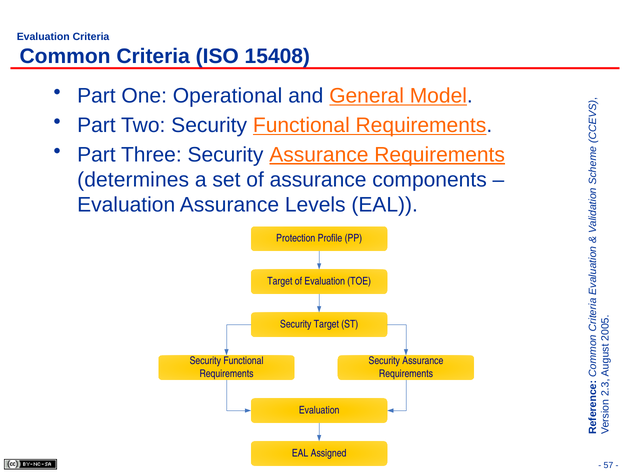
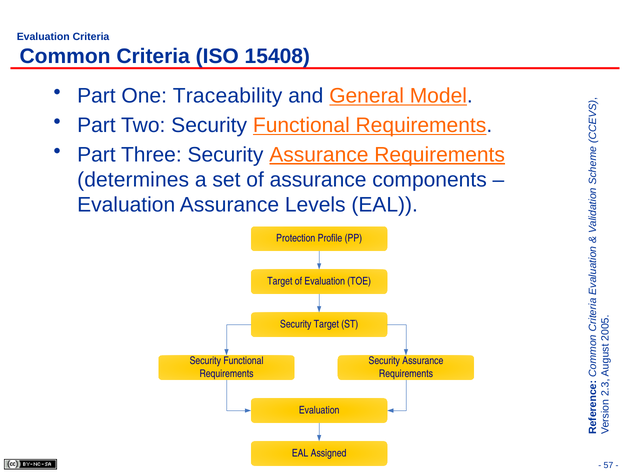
Operational: Operational -> Traceability
